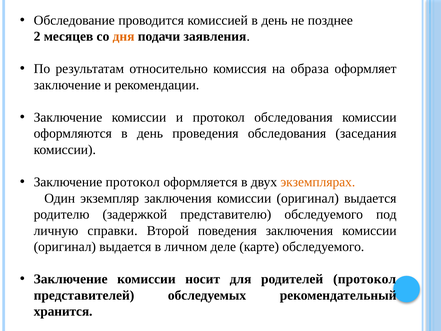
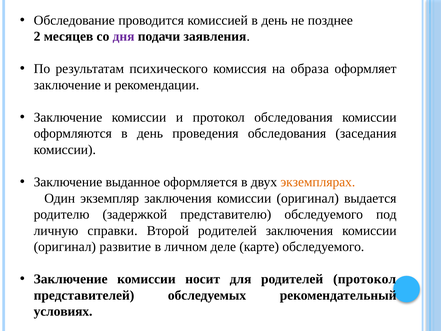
дня colour: orange -> purple
относительно: относительно -> психического
Заключение протокол: протокол -> выданное
Второй поведения: поведения -> родителей
выдается at (125, 247): выдается -> развитие
хранится: хранится -> условиях
